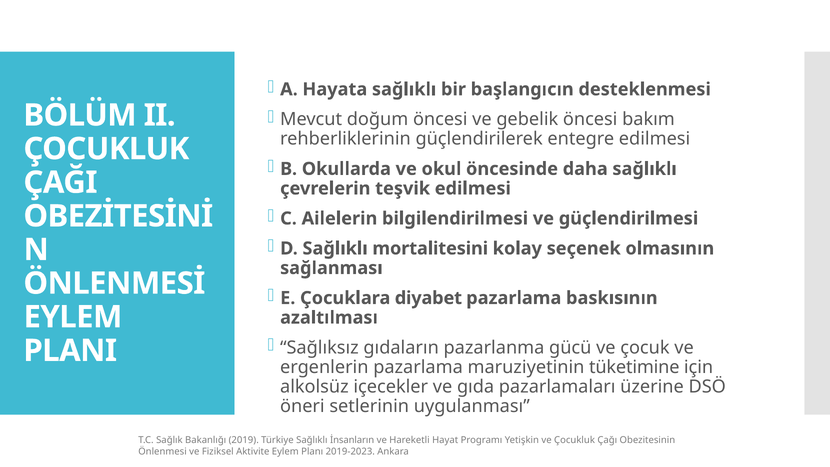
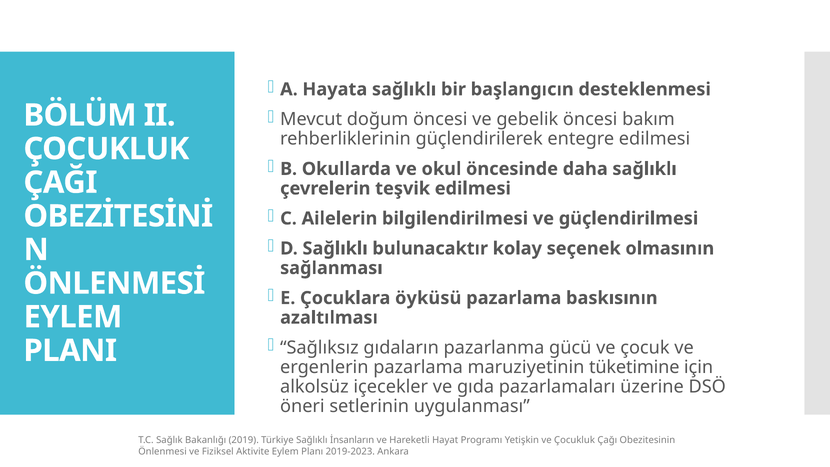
mortalitesini: mortalitesini -> bulunacaktır
diyabet: diyabet -> öyküsü
